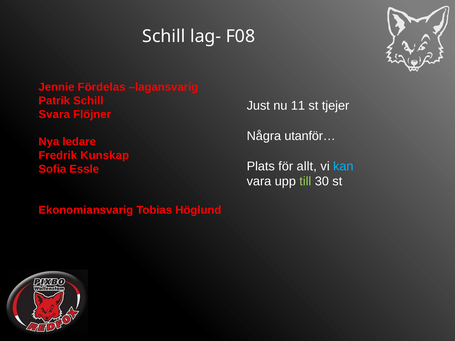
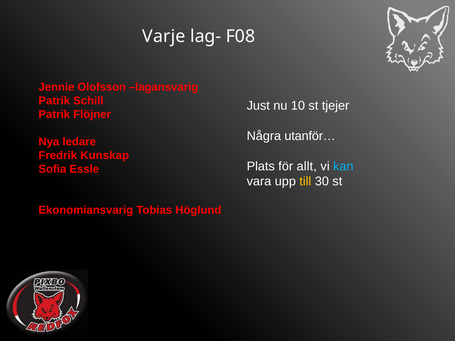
Schill at (164, 36): Schill -> Varje
Fördelas: Fördelas -> Olofsson
11: 11 -> 10
Svara at (54, 115): Svara -> Patrik
till colour: light green -> yellow
